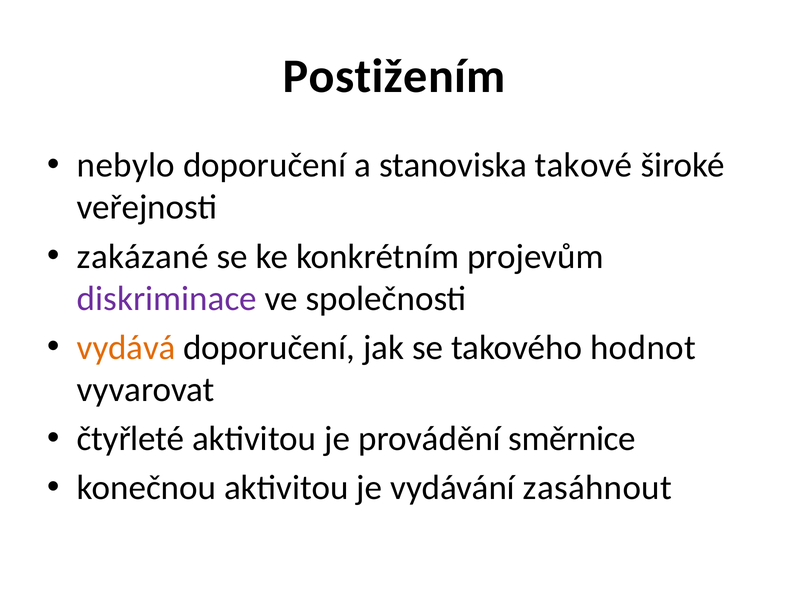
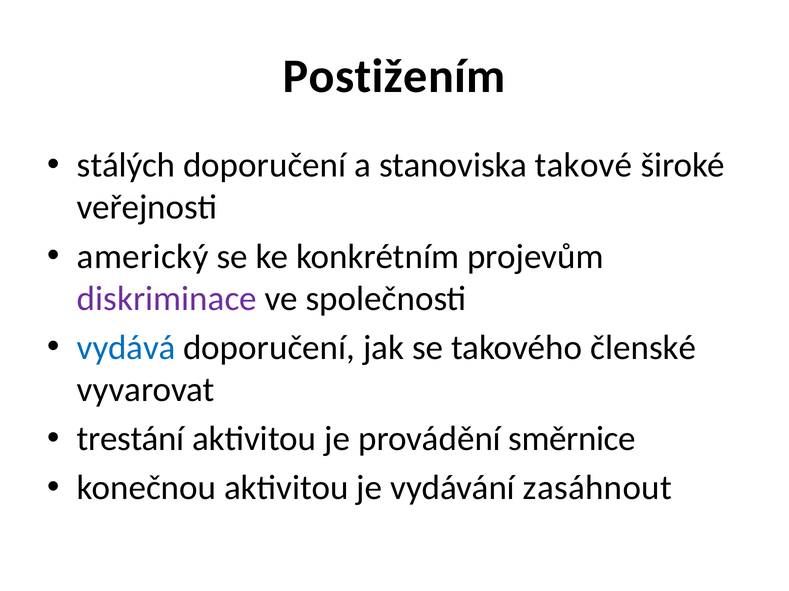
nebylo: nebylo -> stálých
zakázané: zakázané -> americký
vydává colour: orange -> blue
hodnot: hodnot -> členské
čtyřleté: čtyřleté -> trestání
